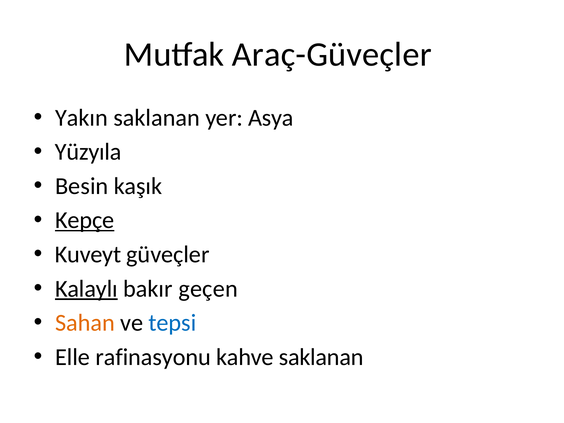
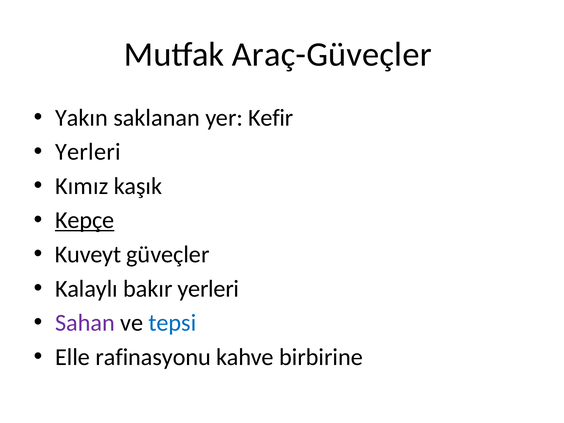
Asya: Asya -> Kefir
Yüzyıla at (88, 152): Yüzyıla -> Yerleri
Besin: Besin -> Kımız
Kalaylı underline: present -> none
bakır geçen: geçen -> yerleri
Sahan colour: orange -> purple
kahve saklanan: saklanan -> birbirine
